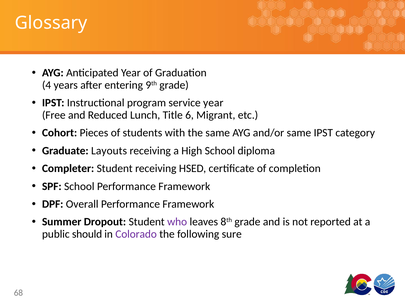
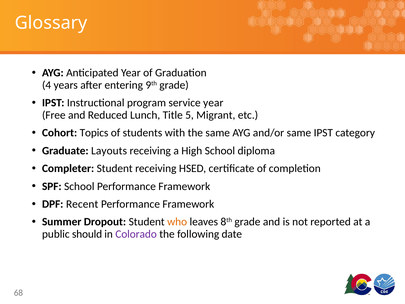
6: 6 -> 5
Pieces: Pieces -> Topics
Overall: Overall -> Recent
who colour: purple -> orange
sure: sure -> date
